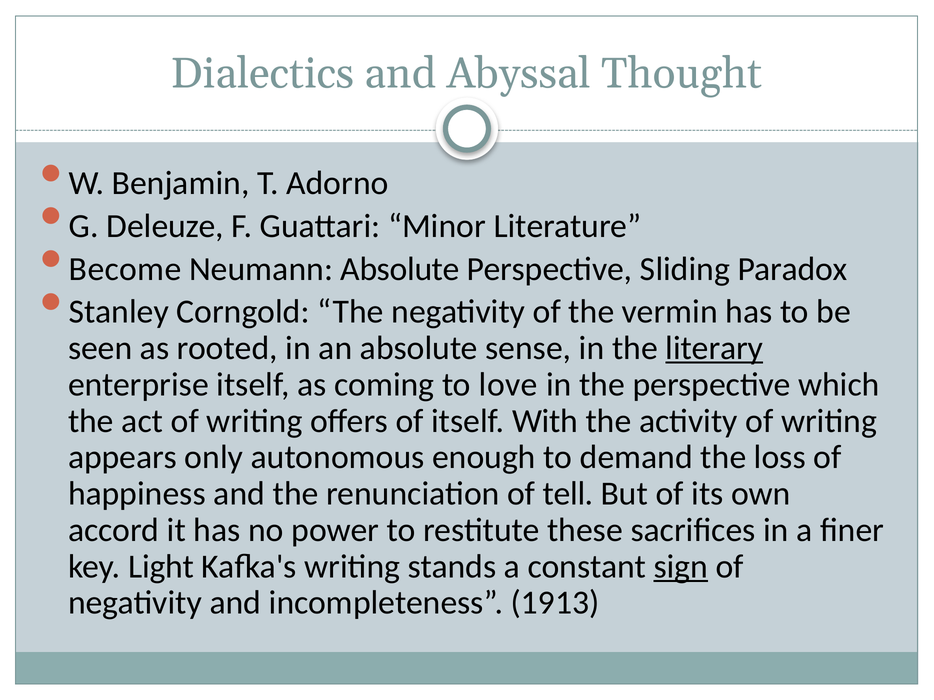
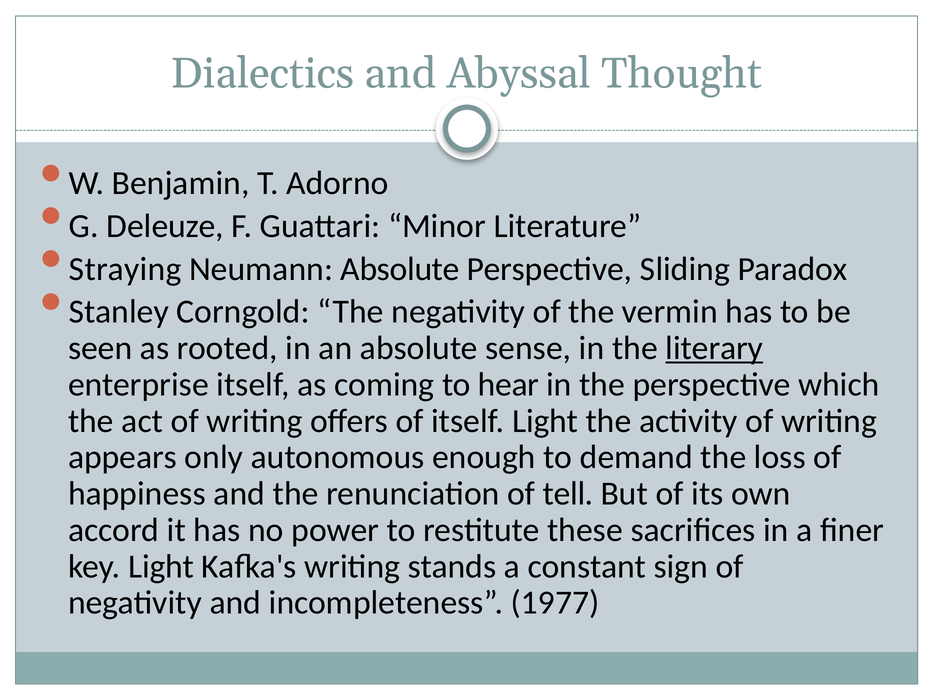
Become: Become -> Straying
love: love -> hear
itself With: With -> Light
sign underline: present -> none
1913: 1913 -> 1977
